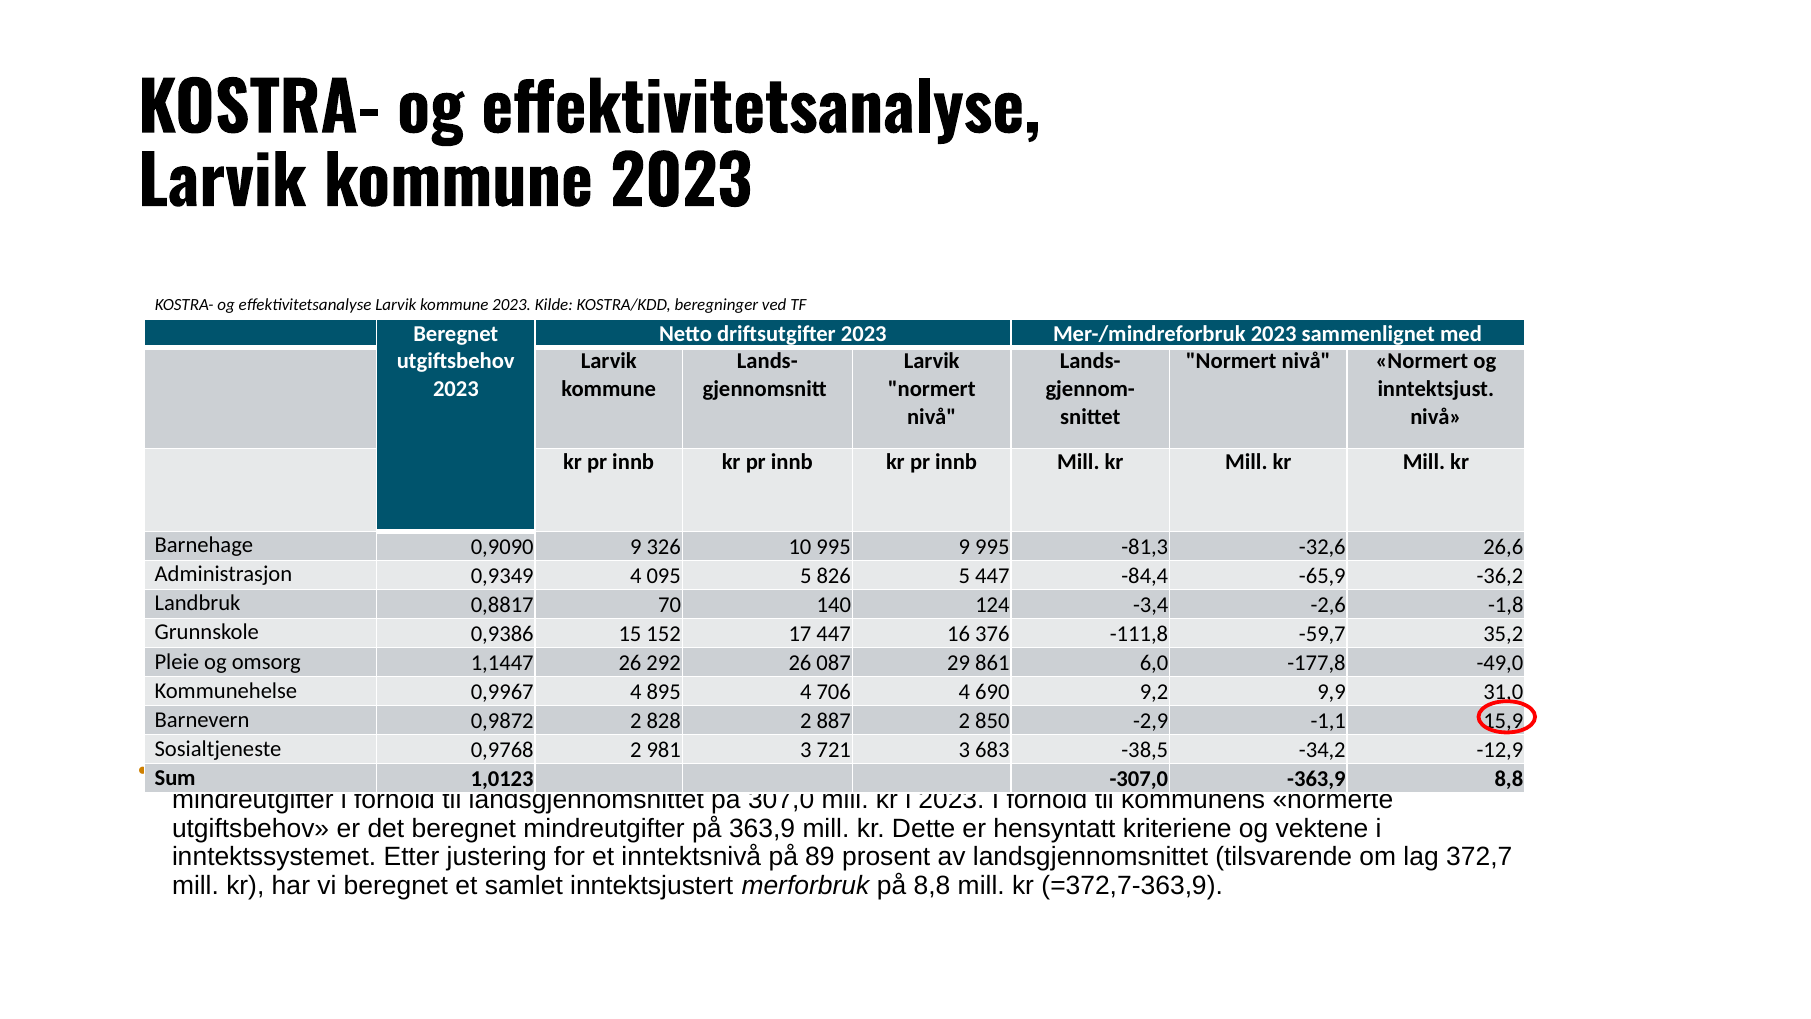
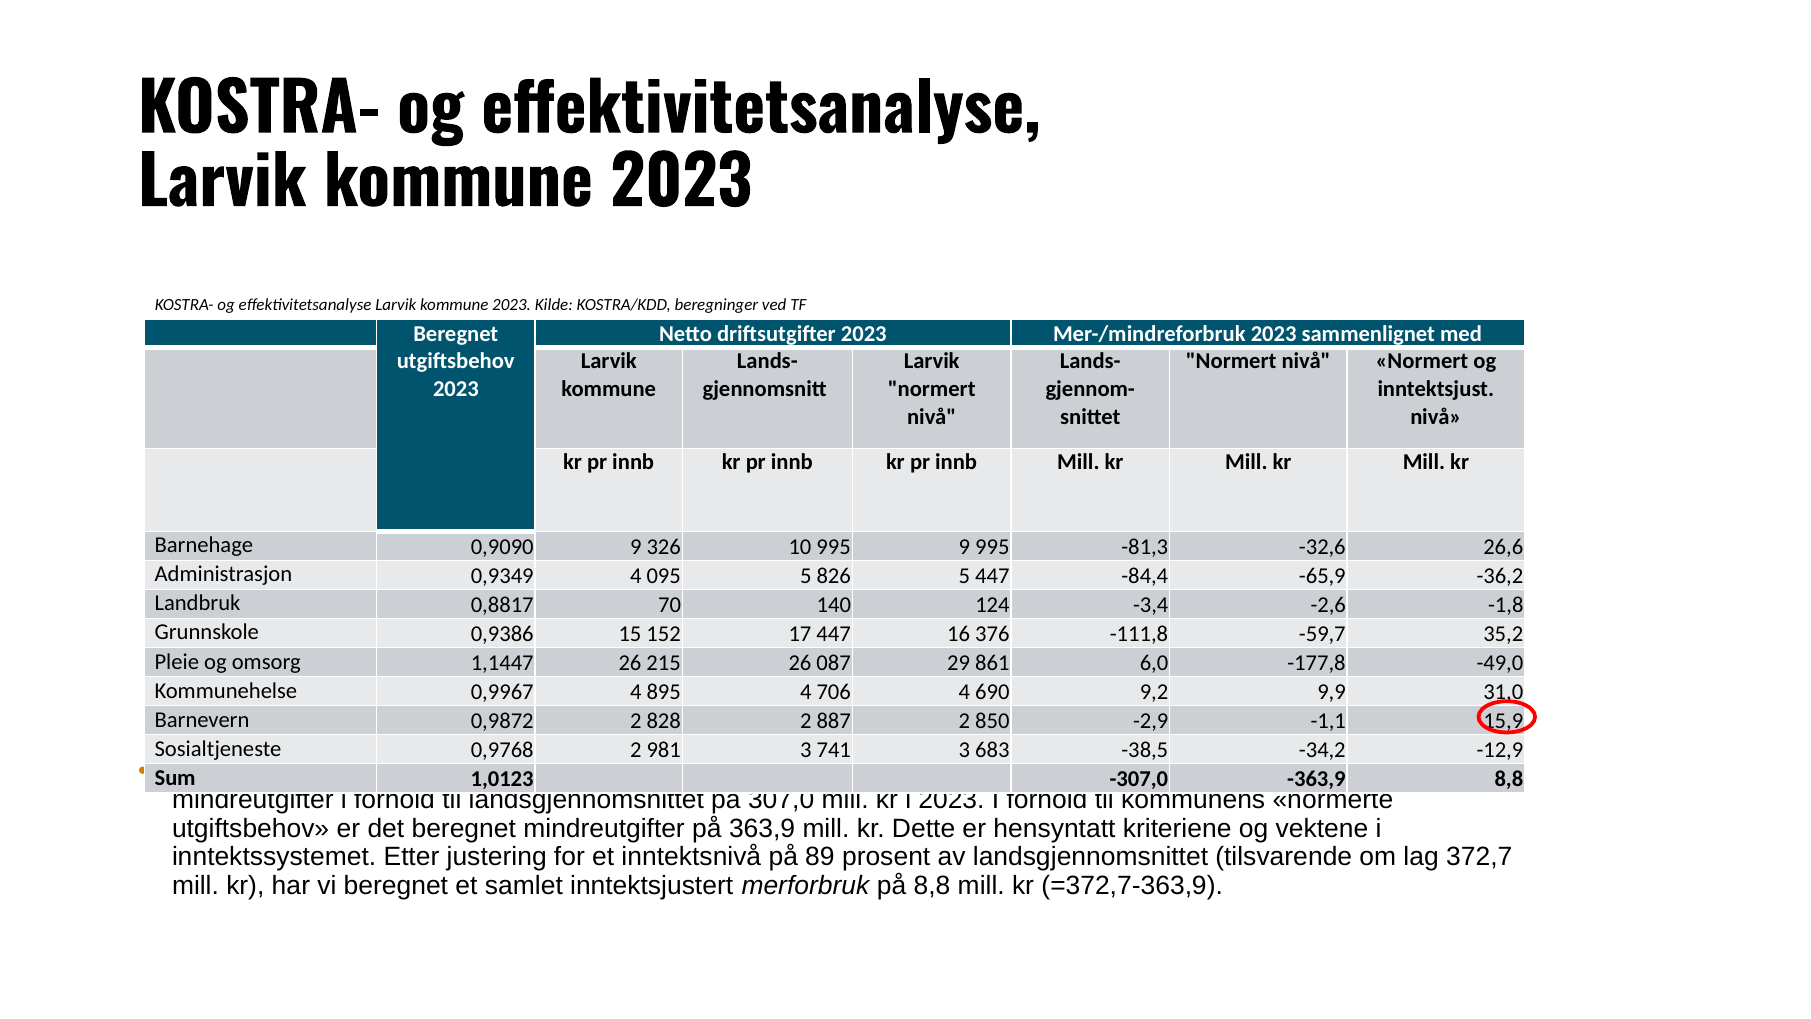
292: 292 -> 215
721: 721 -> 741
